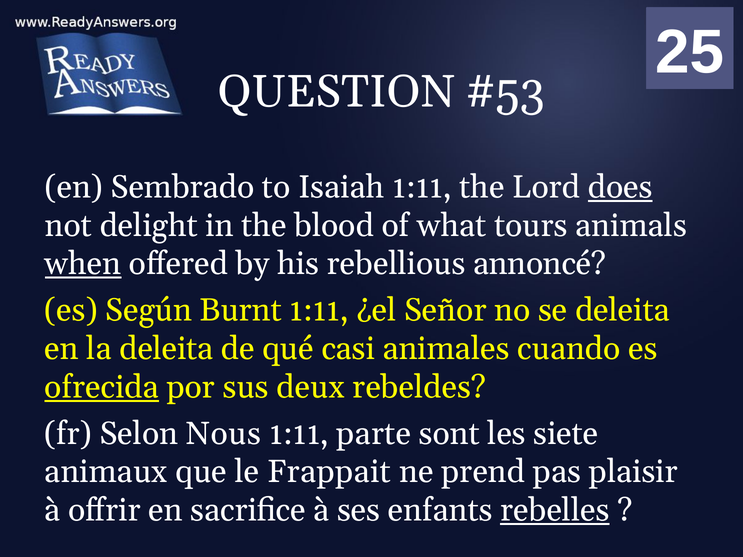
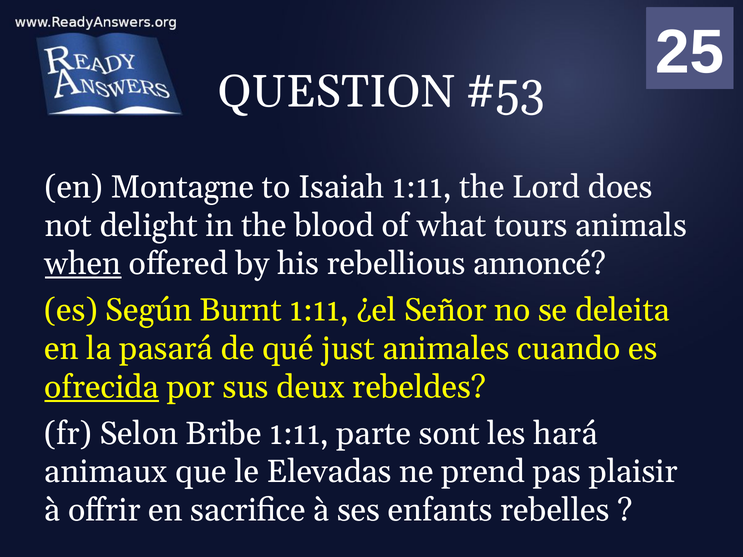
Sembrado: Sembrado -> Montagne
does underline: present -> none
la deleita: deleita -> pasará
casi: casi -> just
Nous: Nous -> Bribe
siete: siete -> hará
Frappait: Frappait -> Elevadas
rebelles underline: present -> none
